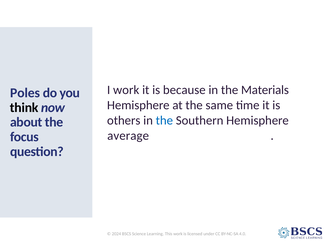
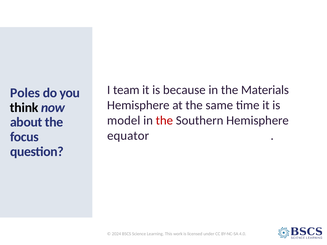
I work: work -> team
others: others -> model
the at (164, 121) colour: blue -> red
average: average -> equator
